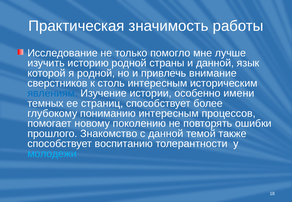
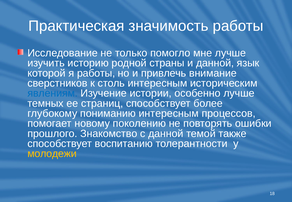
я родной: родной -> работы
особенно имени: имени -> лучше
молодежи colour: light blue -> yellow
